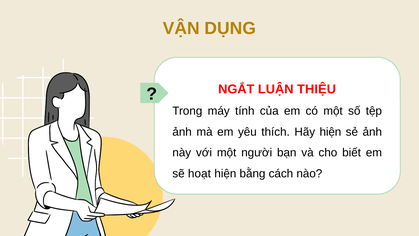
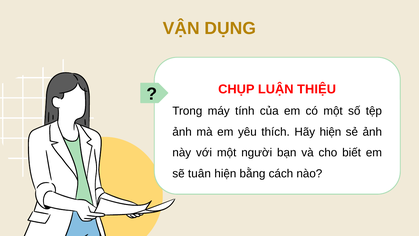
NGẮT: NGẮT -> CHỤP
hoạt: hoạt -> tuân
